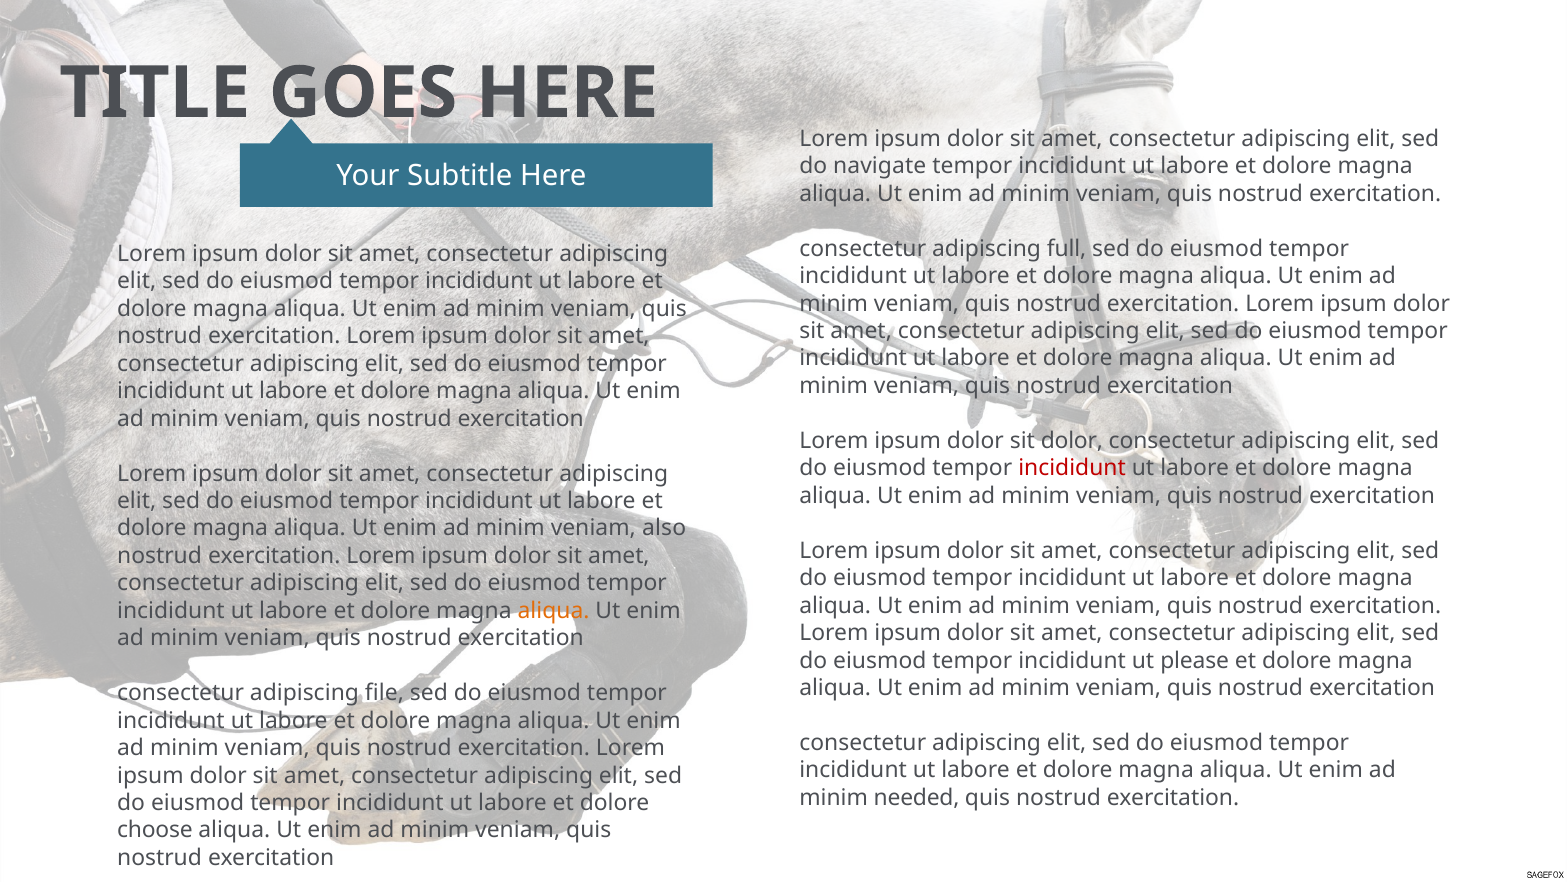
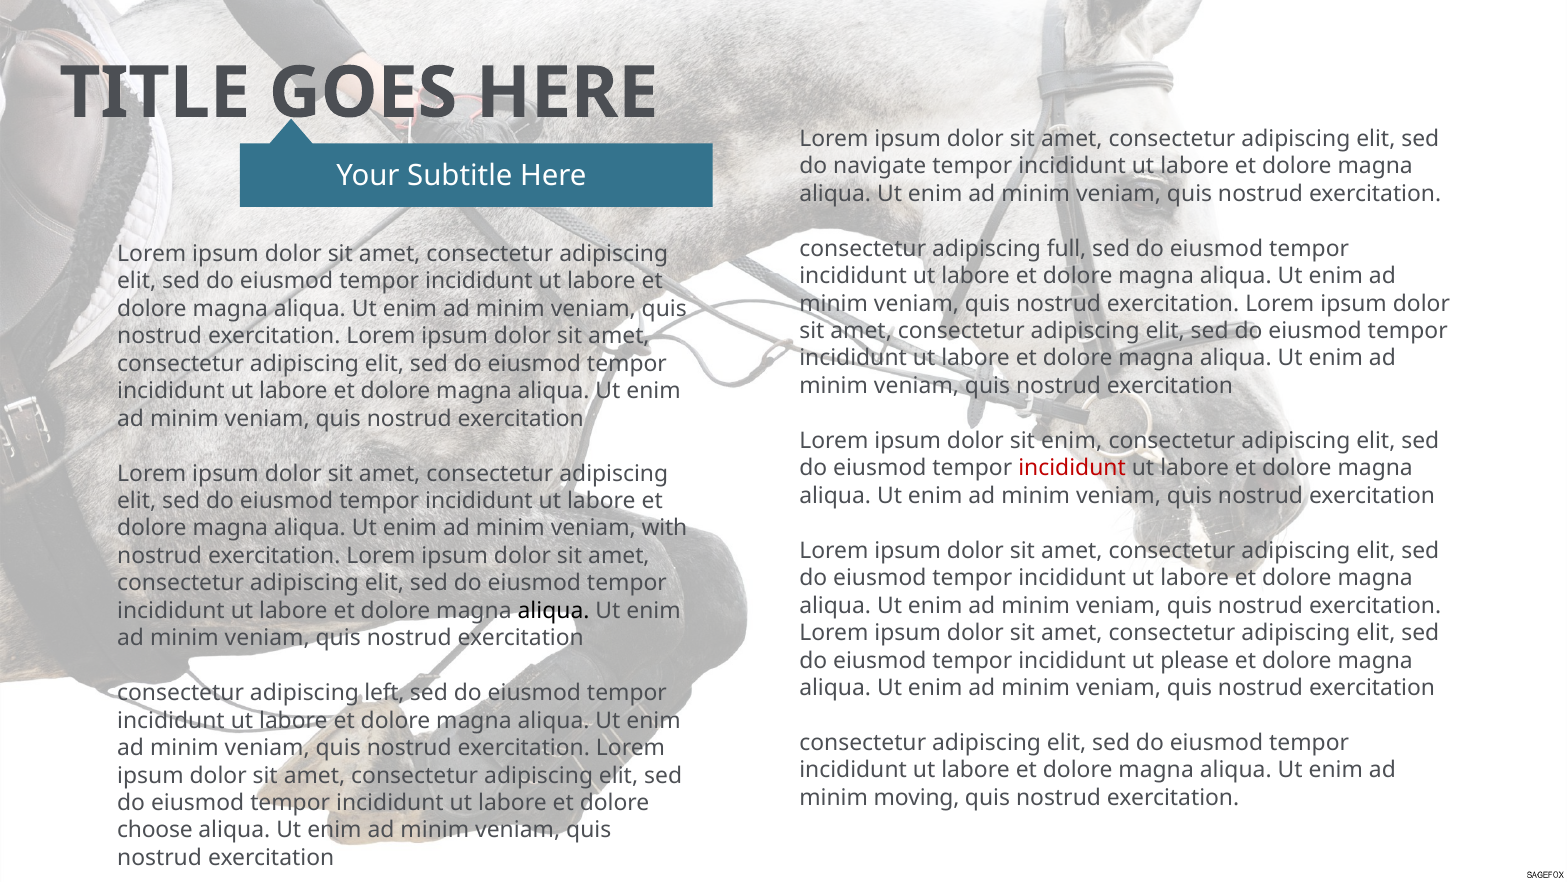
sit dolor: dolor -> enim
also: also -> with
aliqua at (554, 610) colour: orange -> black
file: file -> left
needed: needed -> moving
